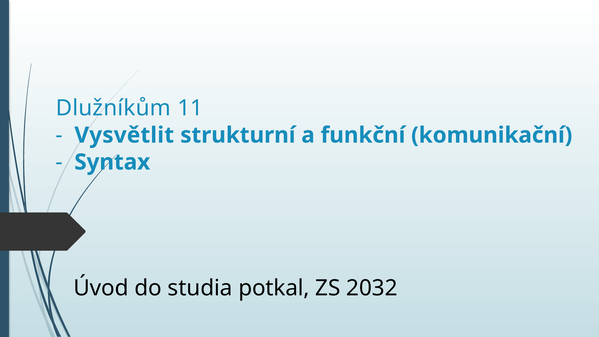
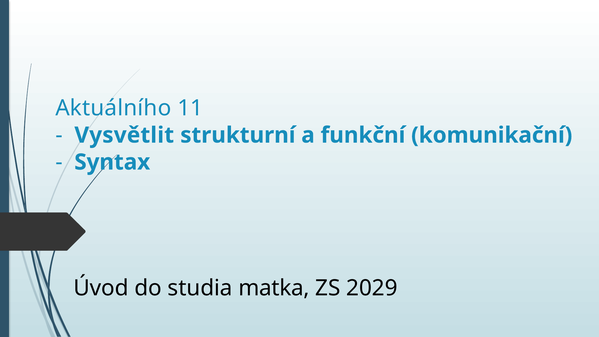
Dlužníkům: Dlužníkům -> Aktuálního
potkal: potkal -> matka
2032: 2032 -> 2029
